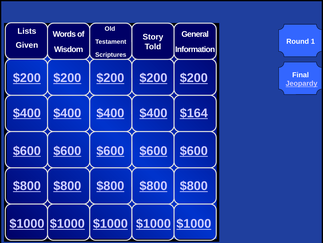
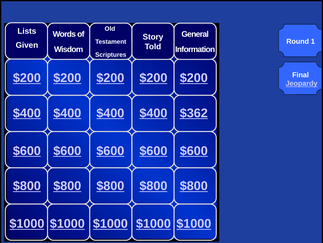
$164: $164 -> $362
